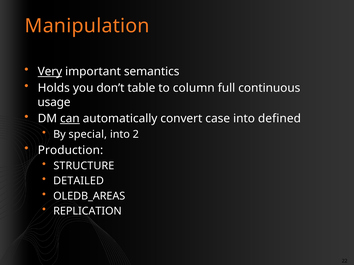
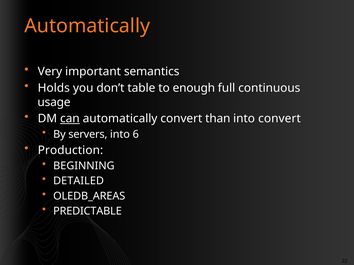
Manipulation at (87, 26): Manipulation -> Automatically
Very underline: present -> none
column: column -> enough
case: case -> than
into defined: defined -> convert
special: special -> servers
2: 2 -> 6
STRUCTURE: STRUCTURE -> BEGINNING
REPLICATION: REPLICATION -> PREDICTABLE
